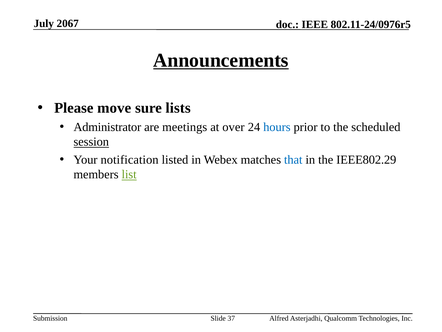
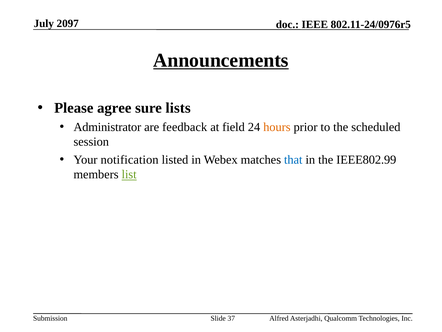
2067: 2067 -> 2097
move: move -> agree
meetings: meetings -> feedback
over: over -> field
hours colour: blue -> orange
session underline: present -> none
IEEE802.29: IEEE802.29 -> IEEE802.99
